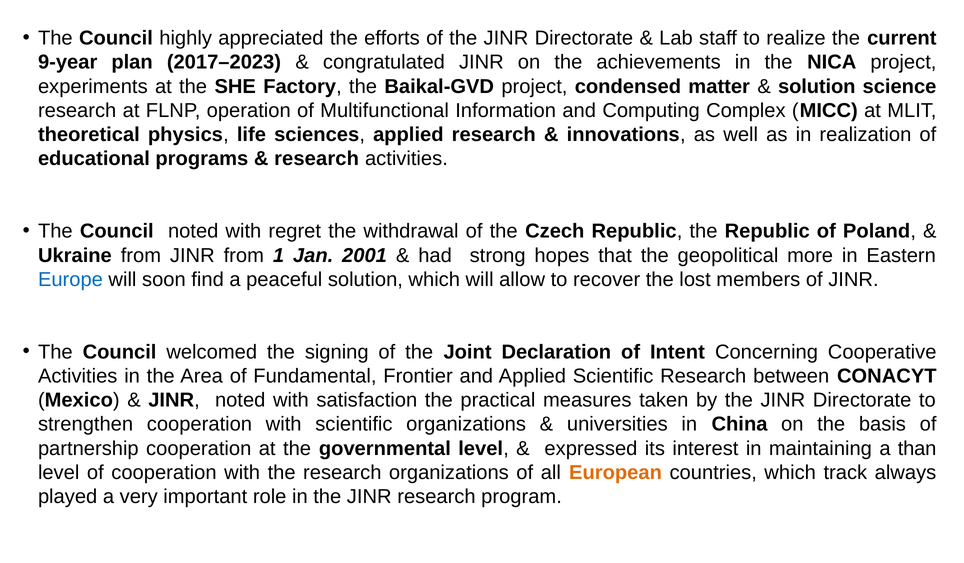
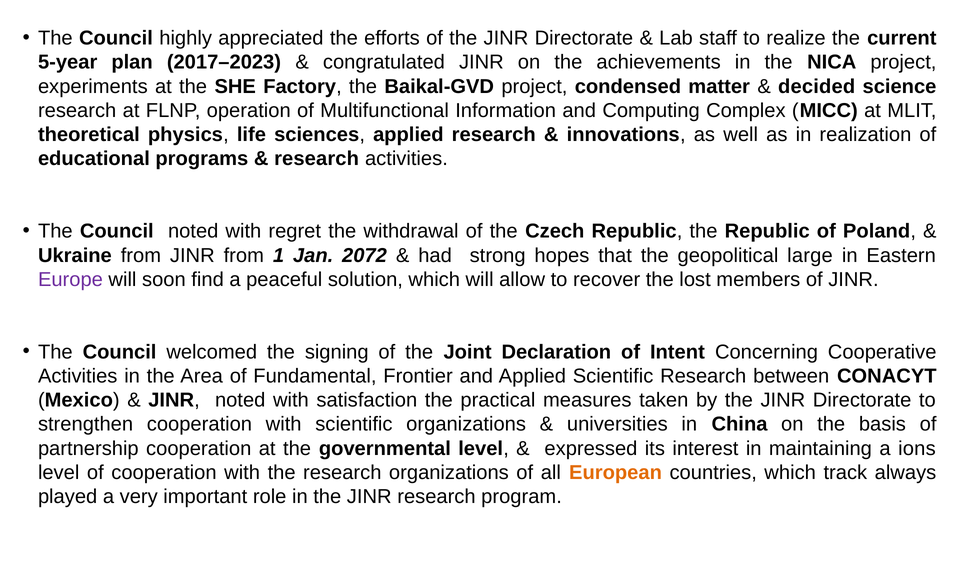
9-year: 9-year -> 5-year
solution at (817, 86): solution -> decided
2001: 2001 -> 2072
more: more -> large
Europe colour: blue -> purple
than: than -> ions
